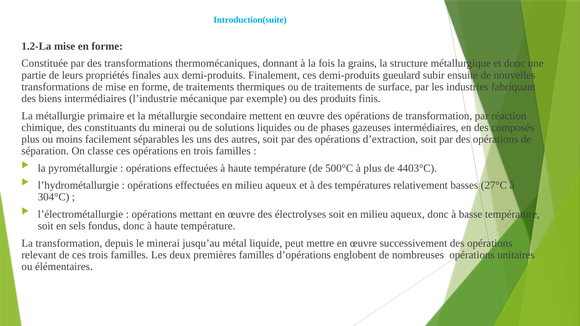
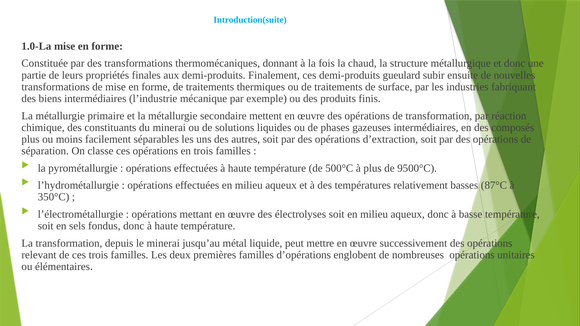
1.2-La: 1.2-La -> 1.0-La
grains: grains -> chaud
4403°C: 4403°C -> 9500°C
27°C: 27°C -> 87°C
304°C: 304°C -> 350°C
